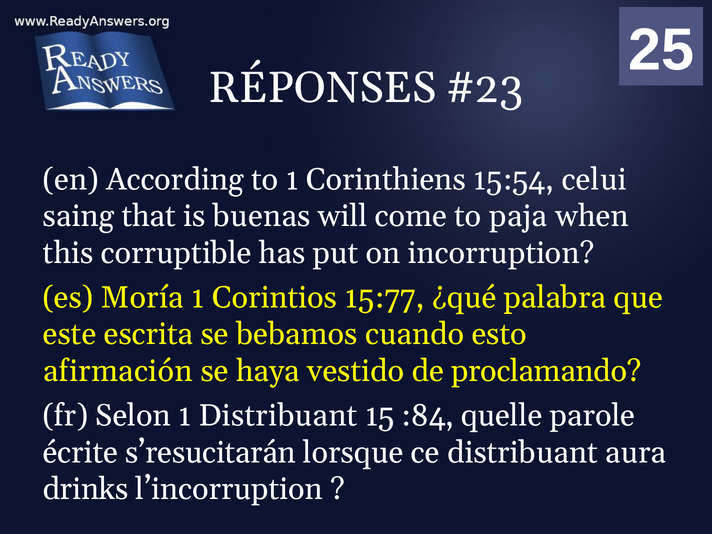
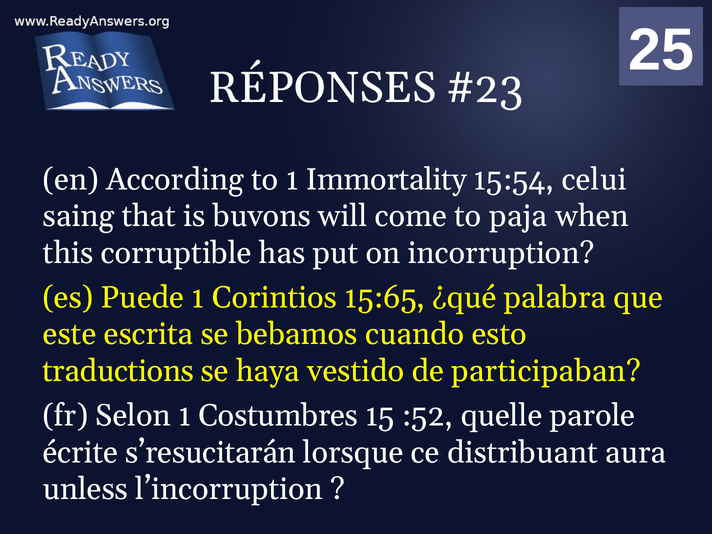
Corinthiens: Corinthiens -> Immortality
buenas: buenas -> buvons
Moría: Moría -> Puede
15:77: 15:77 -> 15:65
afirmación: afirmación -> traductions
proclamando: proclamando -> participaban
1 Distribuant: Distribuant -> Costumbres
:84: :84 -> :52
drinks: drinks -> unless
